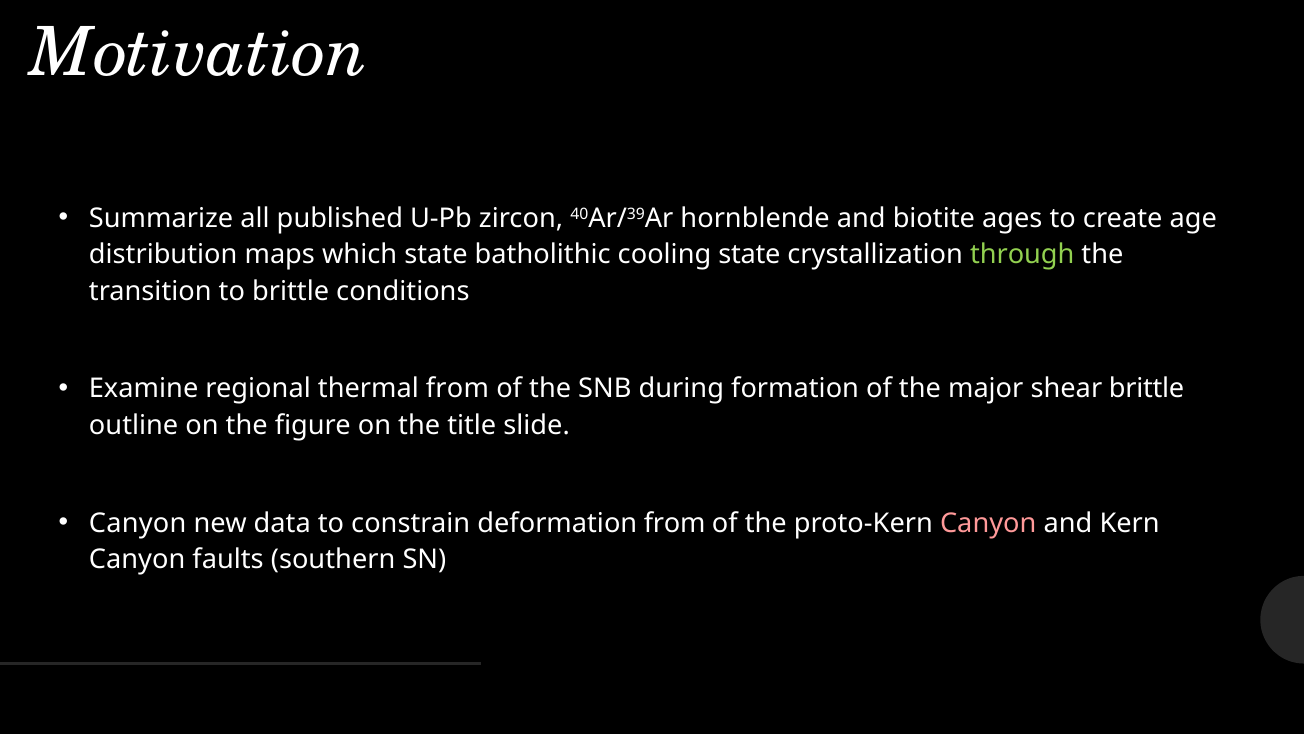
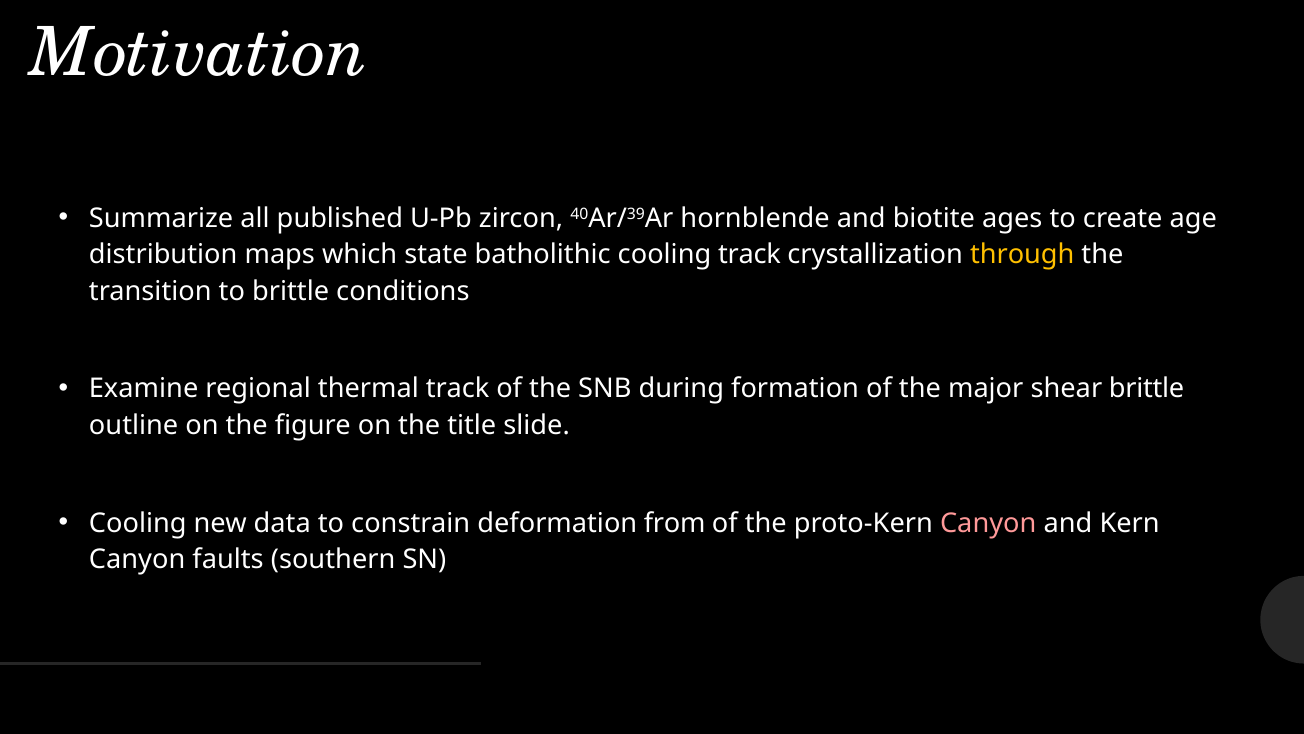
cooling state: state -> track
through colour: light green -> yellow
thermal from: from -> track
Canyon at (138, 523): Canyon -> Cooling
